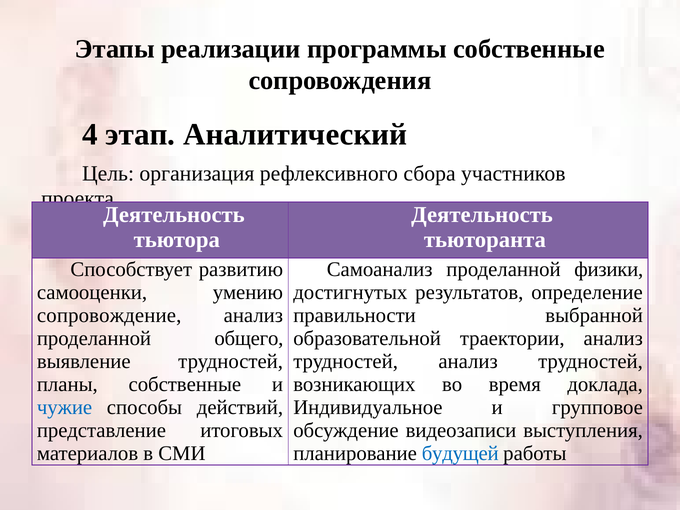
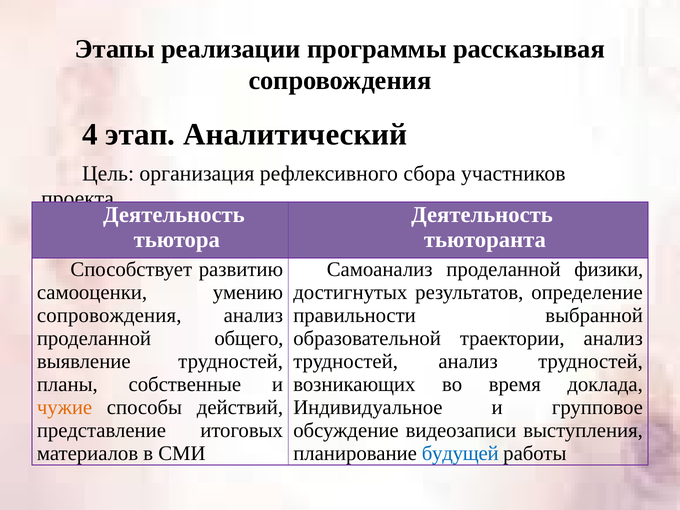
программы собственные: собственные -> рассказывая
сопровождение at (109, 316): сопровождение -> сопровождения
чужие colour: blue -> orange
